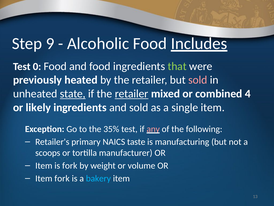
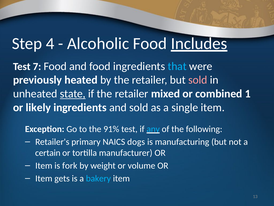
9: 9 -> 4
0: 0 -> 7
that colour: light green -> light blue
retailer at (132, 94) underline: present -> none
4: 4 -> 1
35%: 35% -> 91%
any colour: pink -> light blue
taste: taste -> dogs
scoops: scoops -> certain
Item fork: fork -> gets
